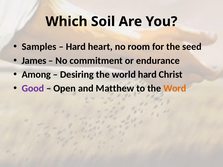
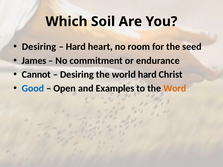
Samples at (39, 47): Samples -> Desiring
Among: Among -> Cannot
Good colour: purple -> blue
Matthew: Matthew -> Examples
